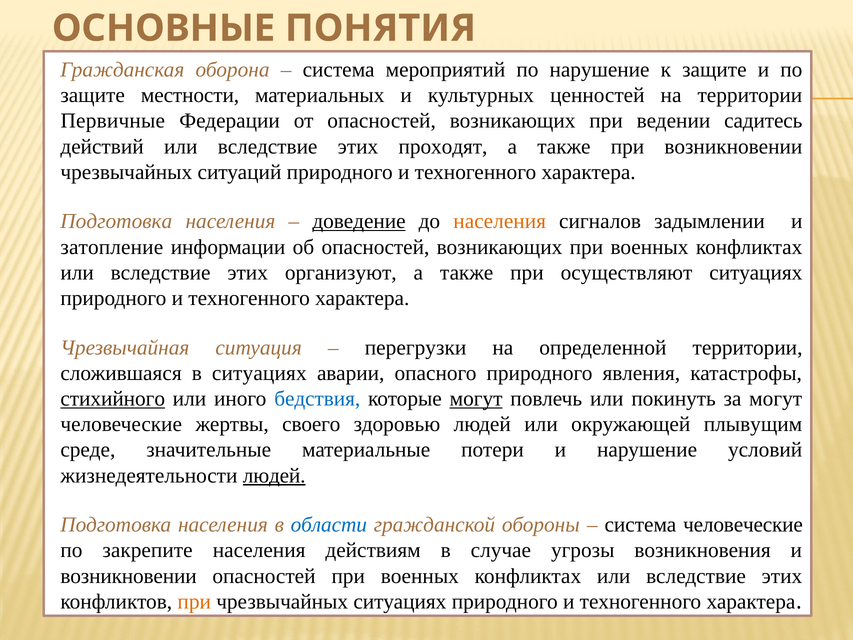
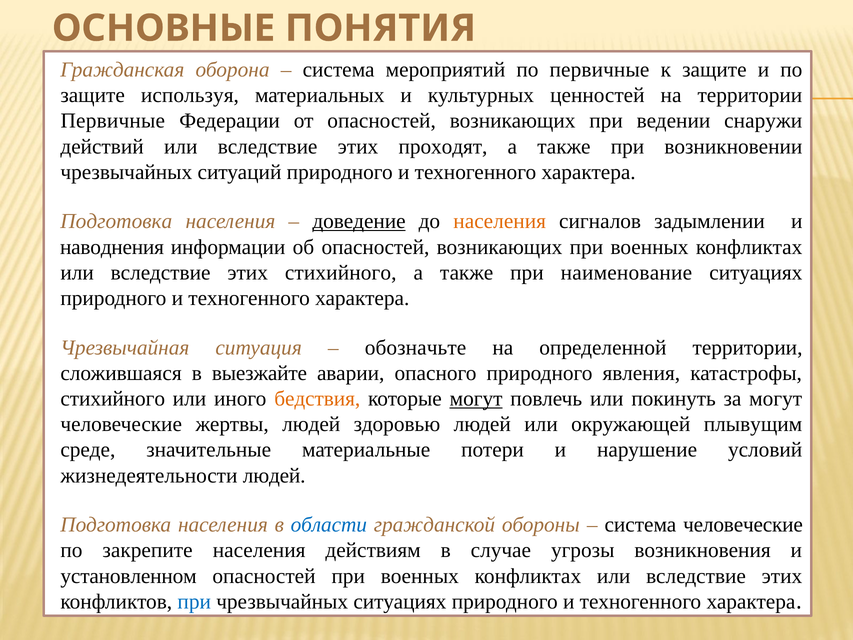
по нарушение: нарушение -> первичные
местности: местности -> используя
садитесь: садитесь -> снаружи
затопление: затопление -> наводнения
этих организуют: организуют -> стихийного
осуществляют: осуществляют -> наименование
перегрузки: перегрузки -> обозначьте
в ситуациях: ситуациях -> выезжайте
стихийного at (113, 399) underline: present -> none
бедствия colour: blue -> orange
жертвы своего: своего -> людей
людей at (274, 475) underline: present -> none
возникновении at (129, 576): возникновении -> установленном
при at (194, 601) colour: orange -> blue
